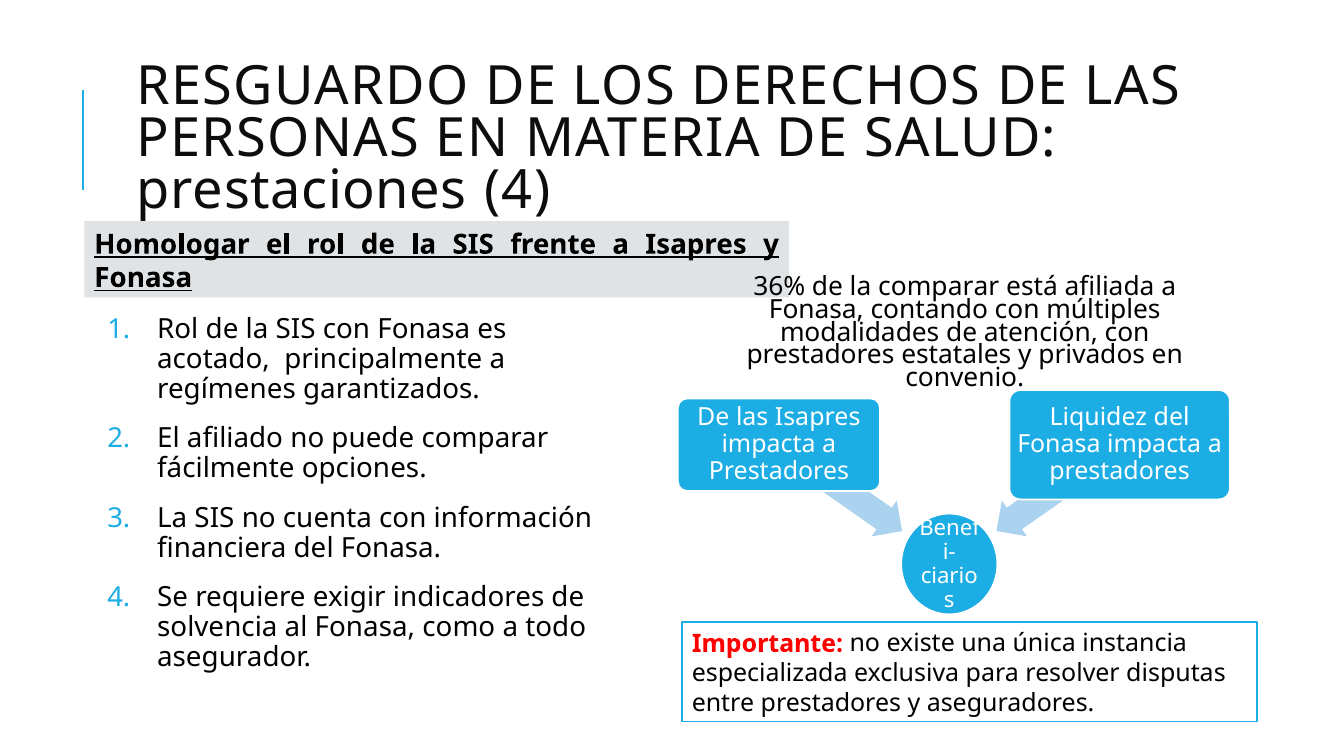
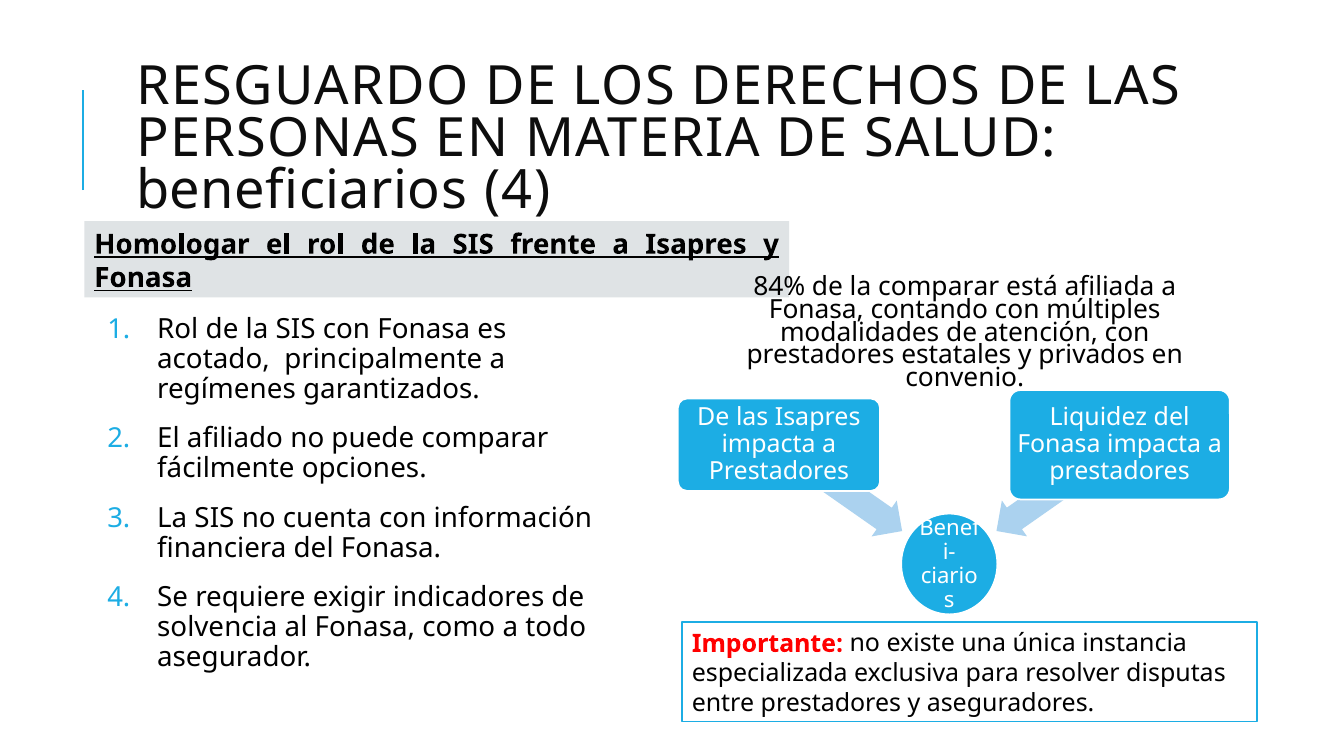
prestaciones: prestaciones -> beneficiarios
36%: 36% -> 84%
